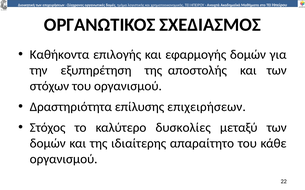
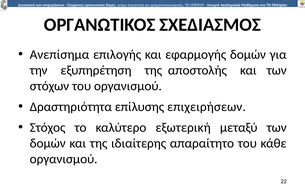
Καθήκοντα: Καθήκοντα -> Ανεπίσηµα
δυσκολίες: δυσκολίες -> εξωτερική
